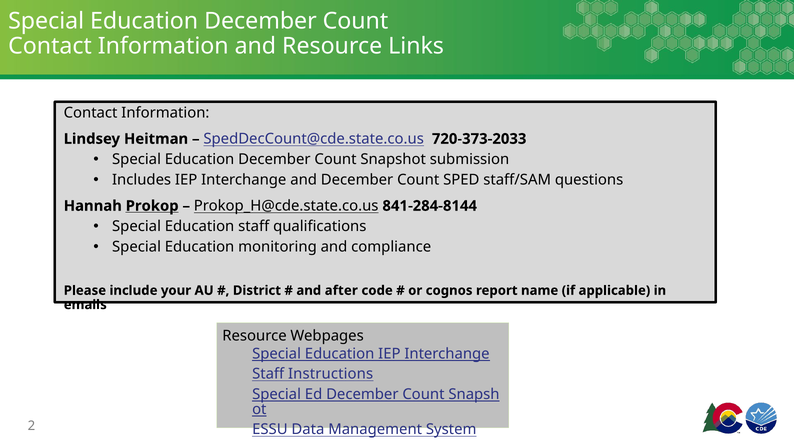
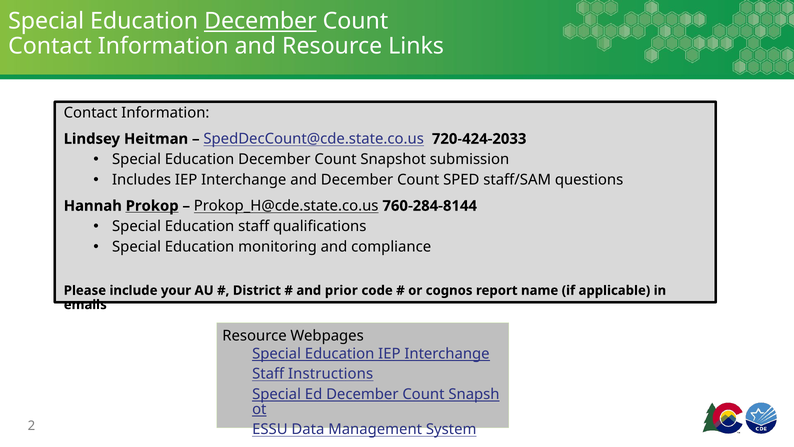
December at (260, 21) underline: none -> present
720-373-2033: 720-373-2033 -> 720-424-2033
841-284-8144: 841-284-8144 -> 760-284-8144
after: after -> prior
